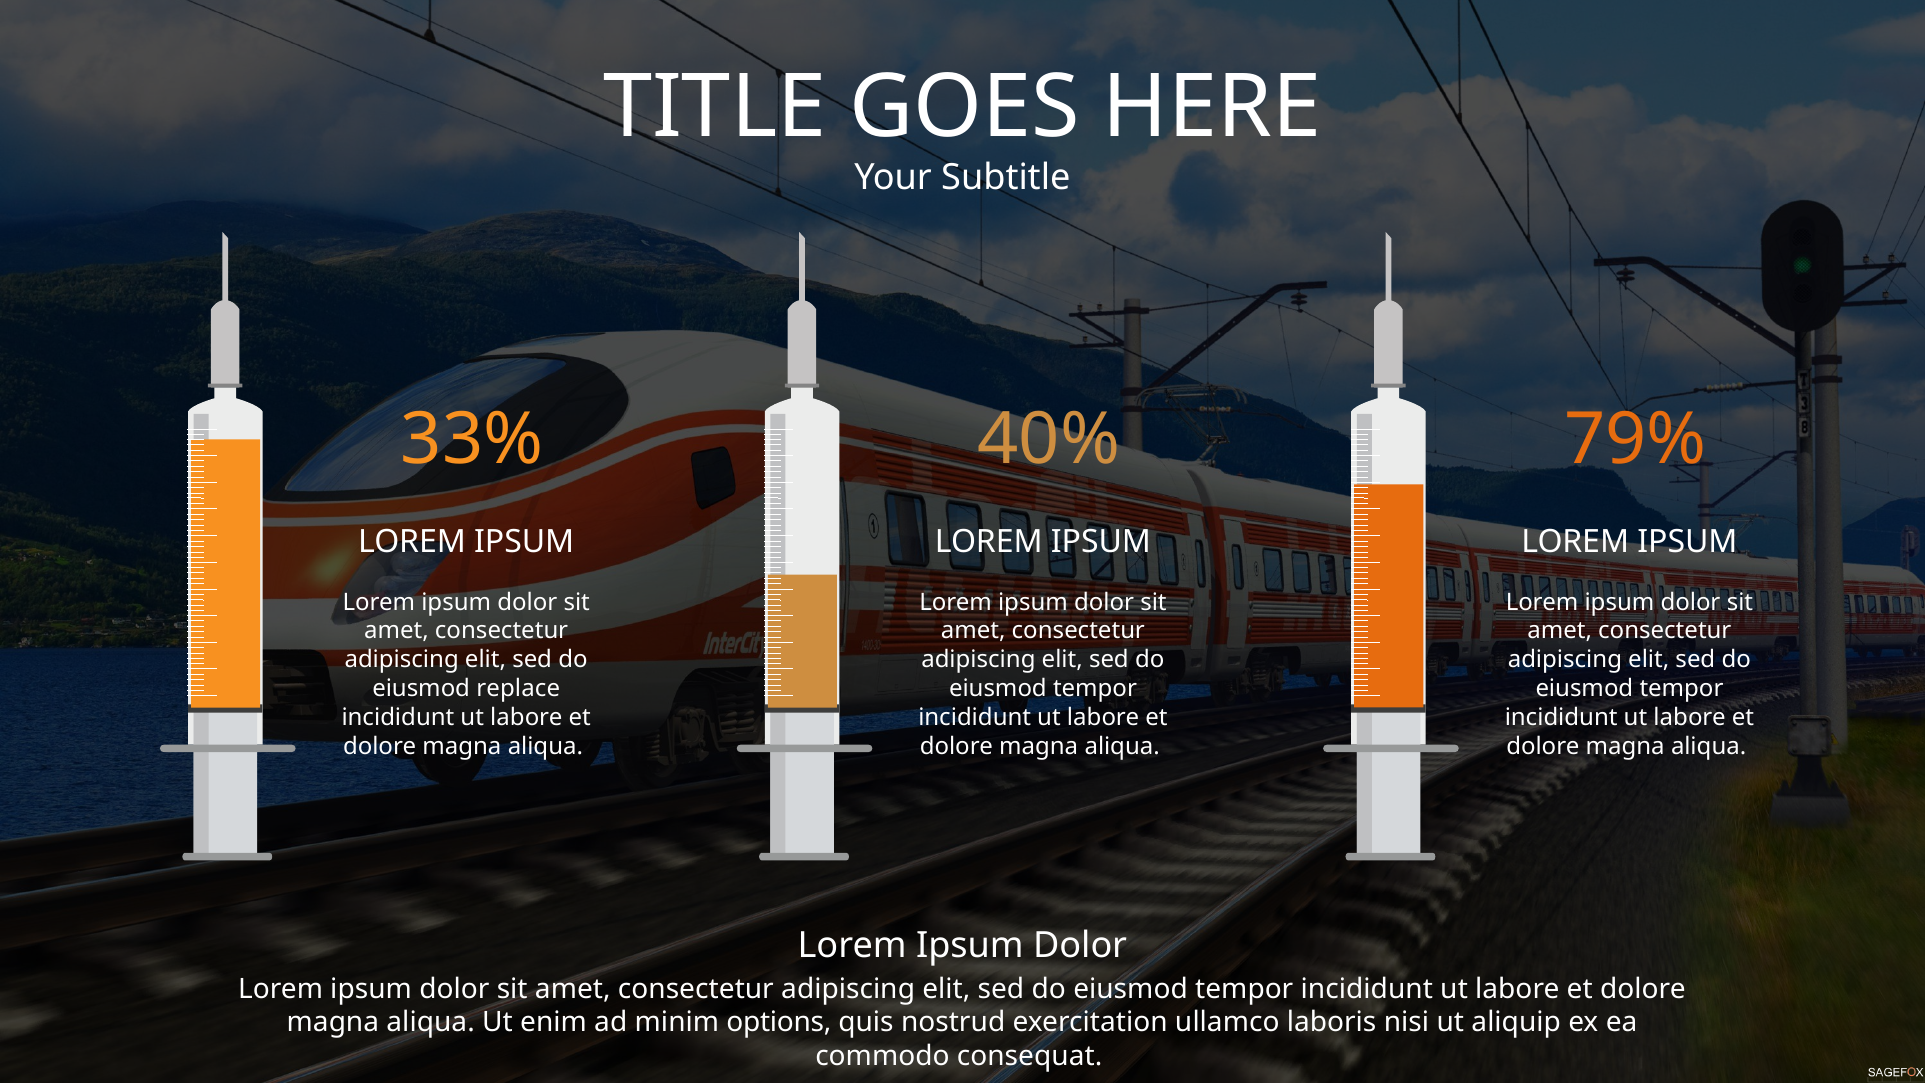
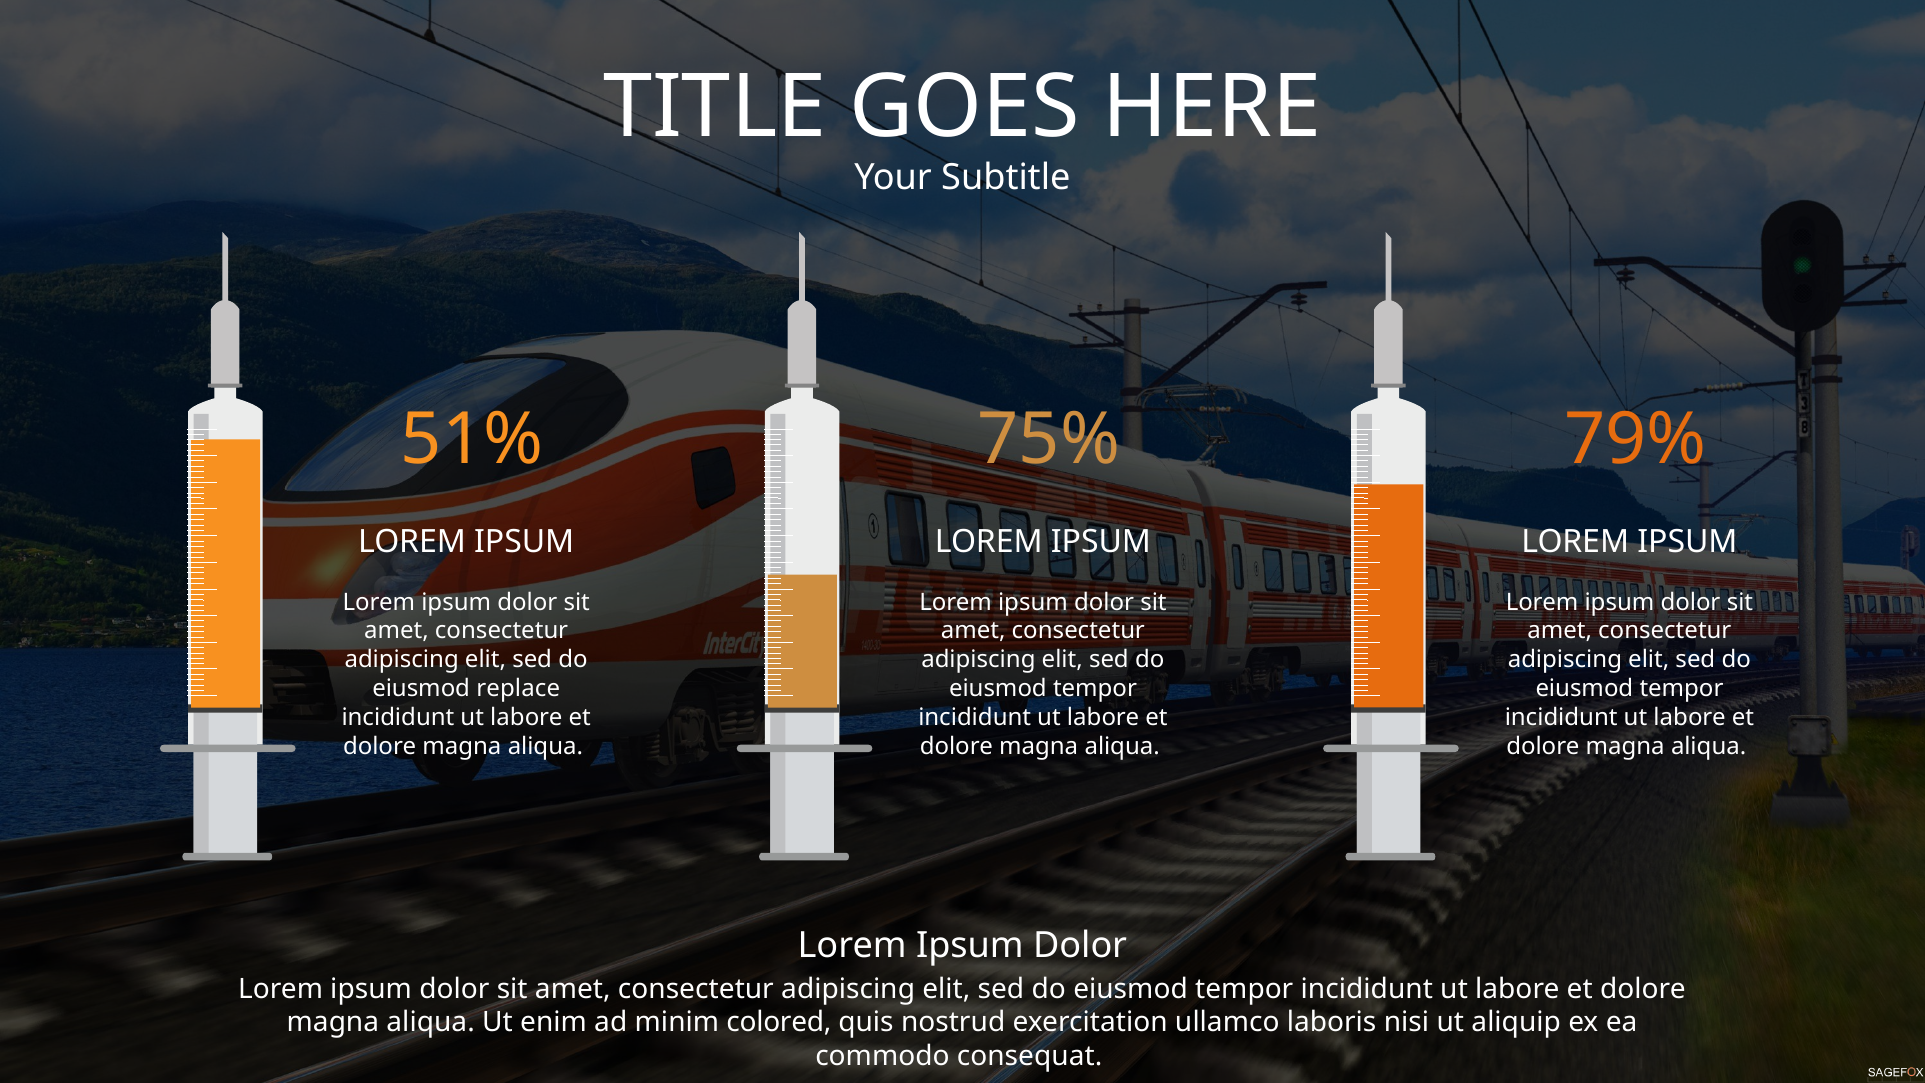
33%: 33% -> 51%
40%: 40% -> 75%
options: options -> colored
